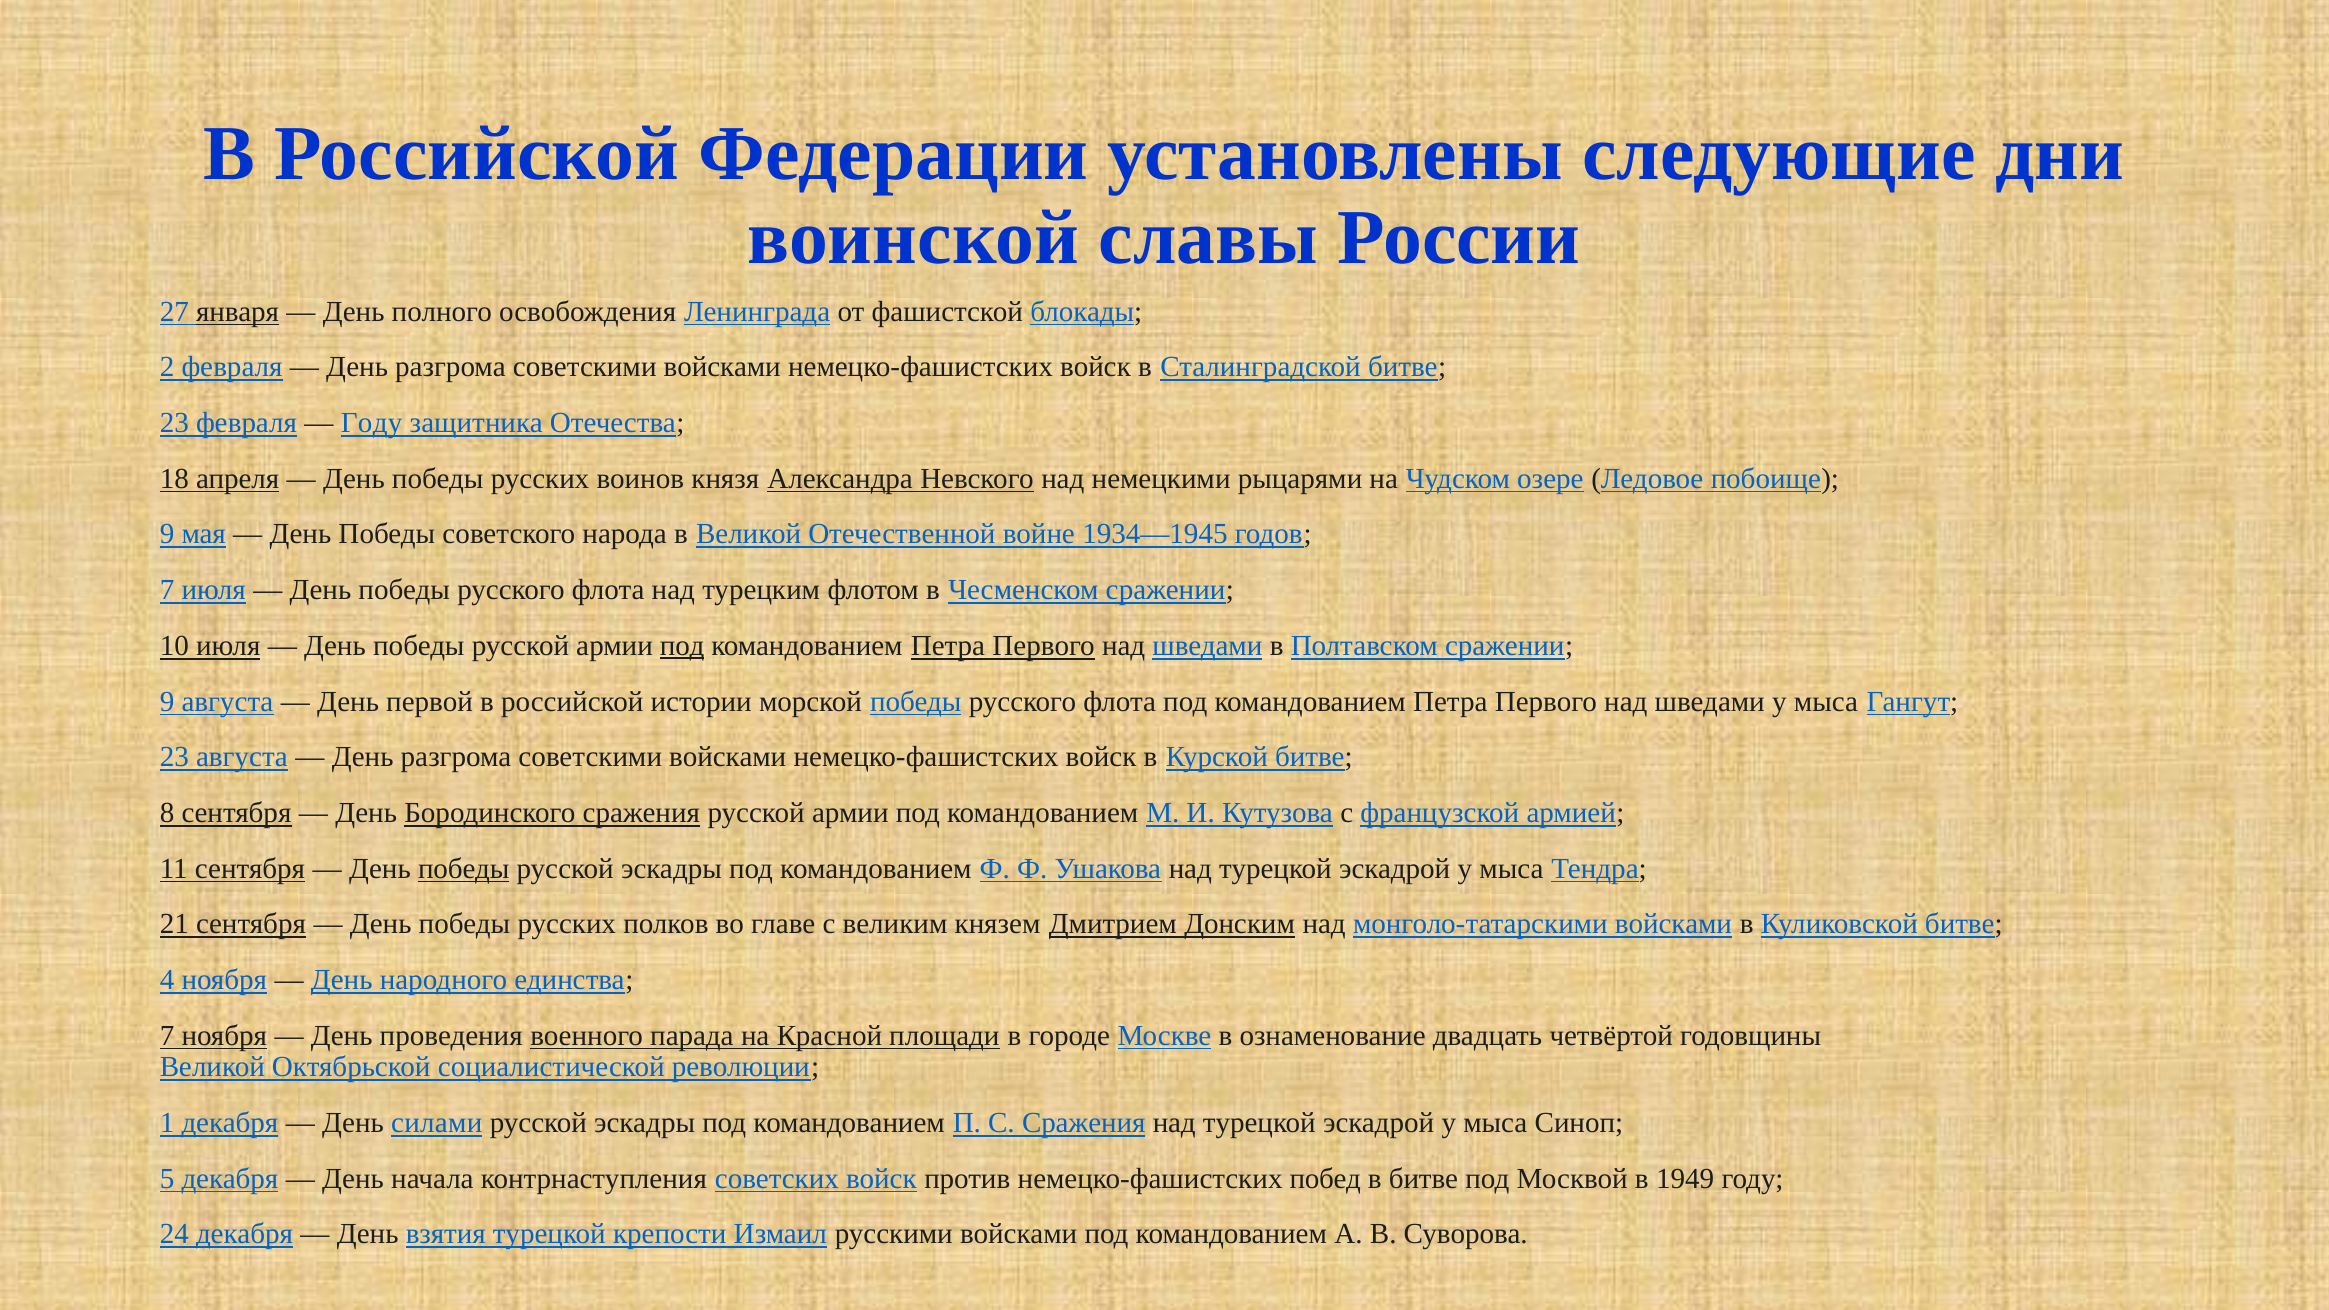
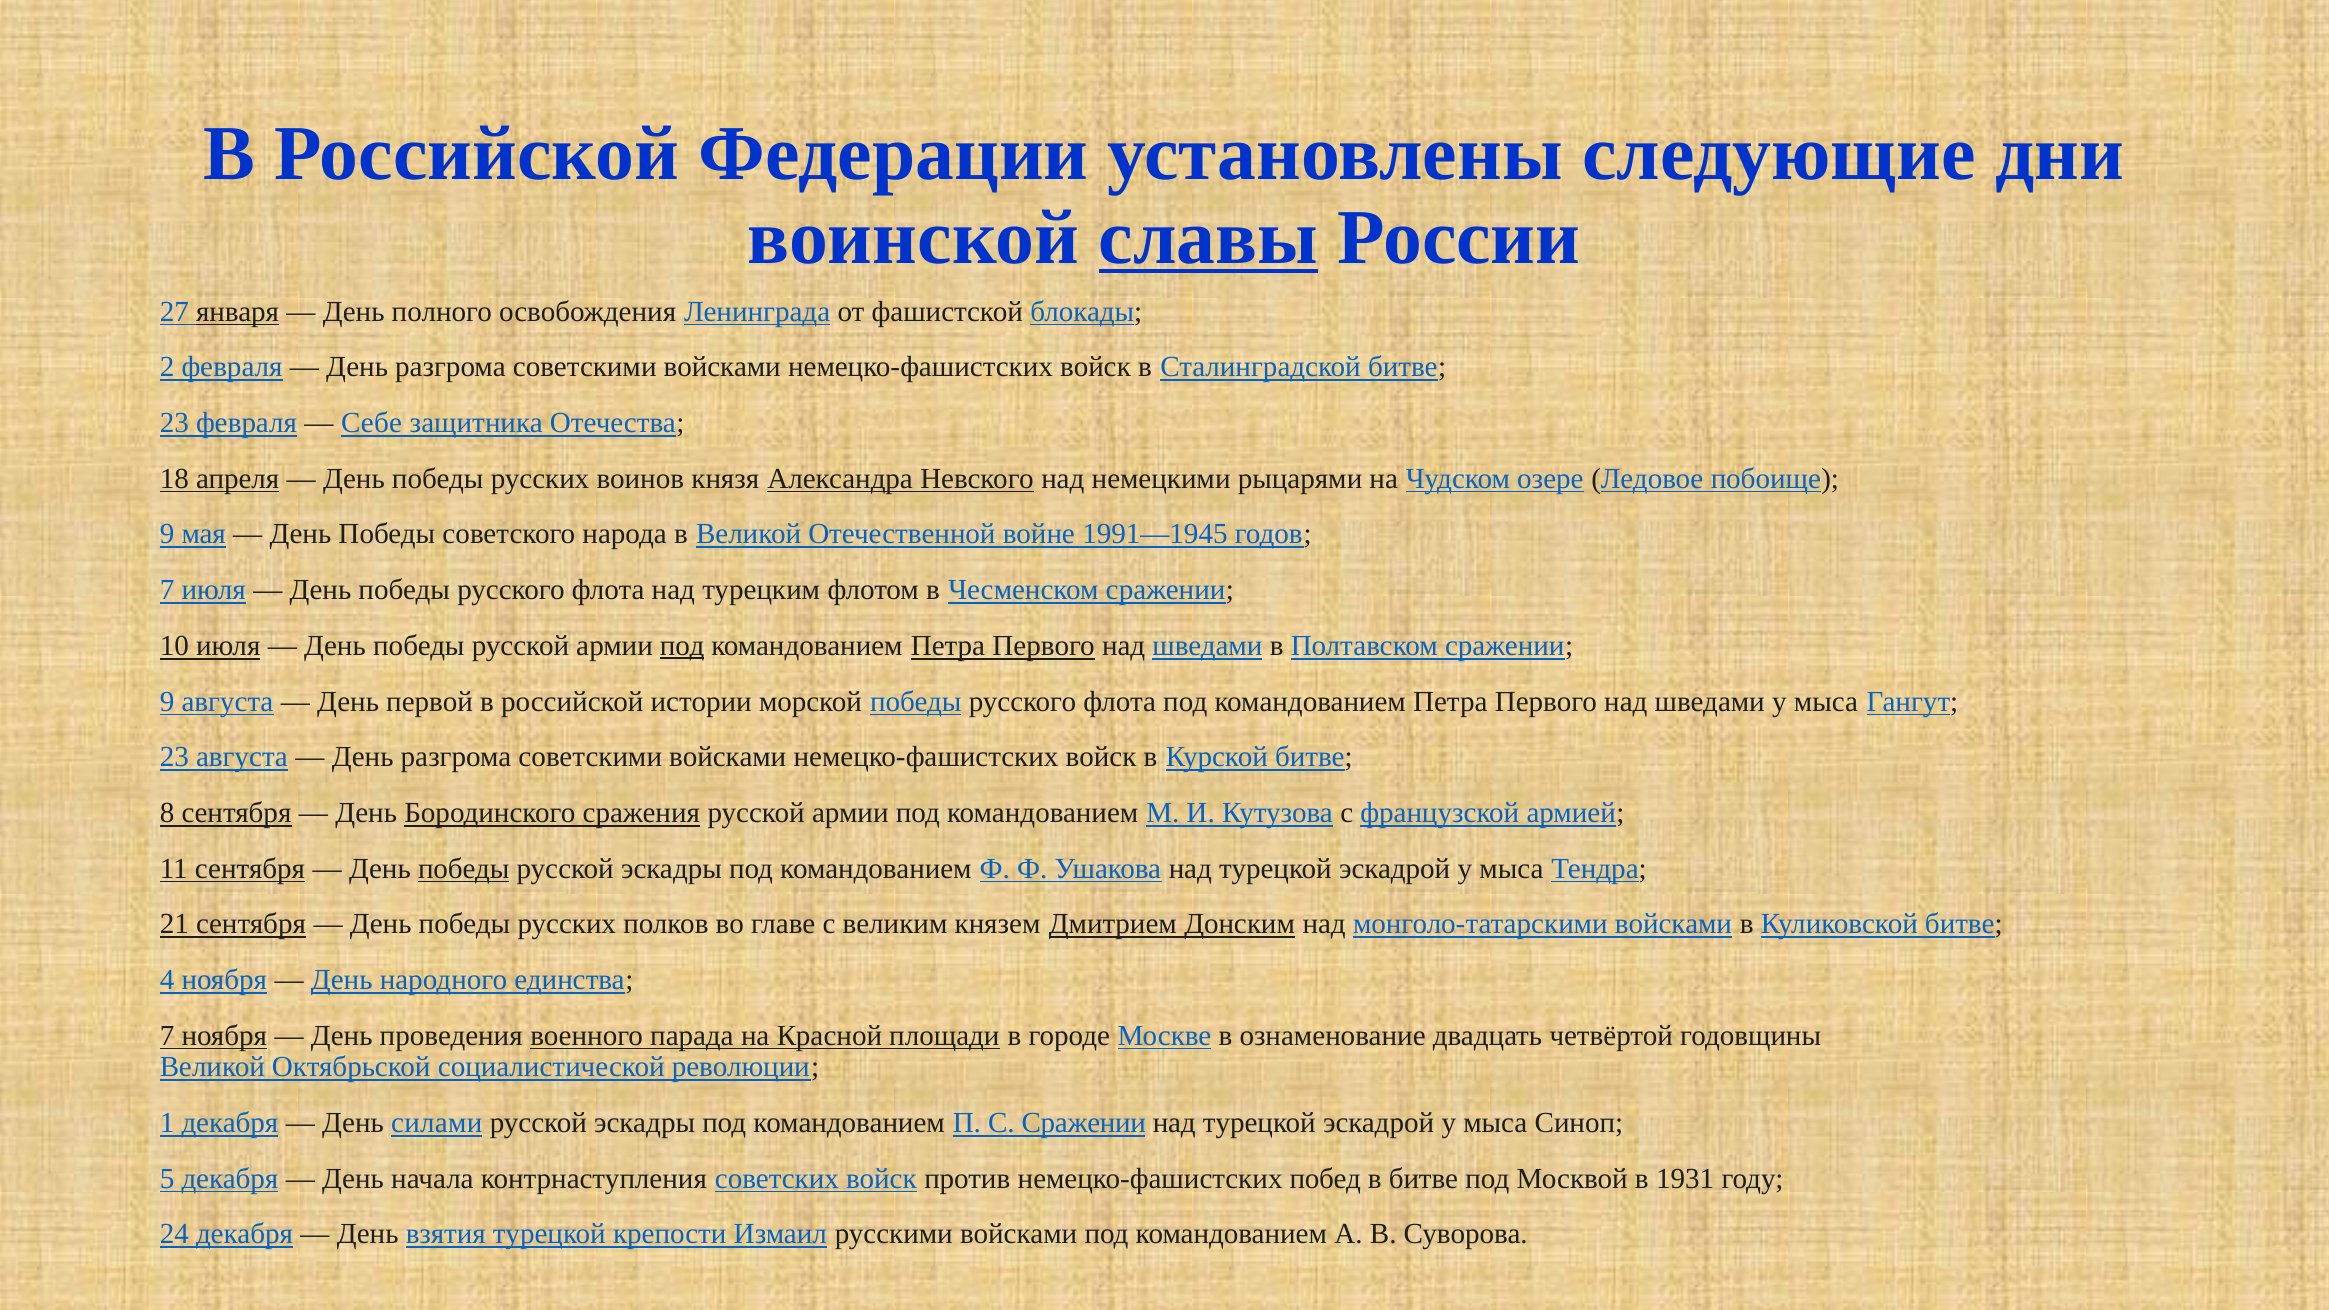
славы underline: none -> present
Году at (372, 423): Году -> Себе
1934—1945: 1934—1945 -> 1991—1945
С Сражения: Сражения -> Сражении
1949: 1949 -> 1931
